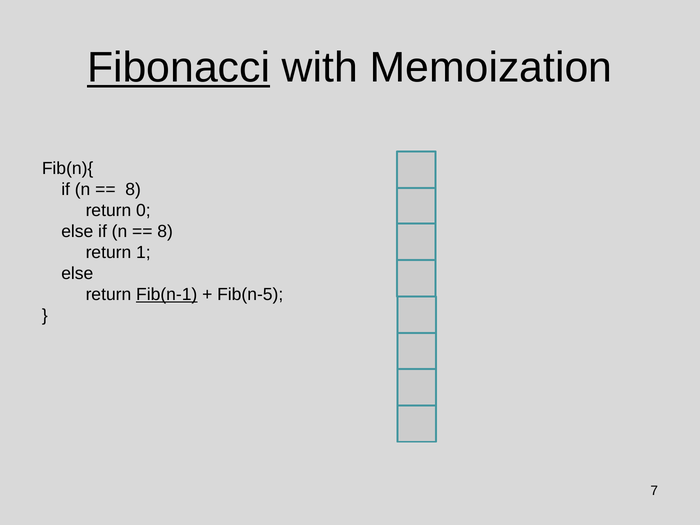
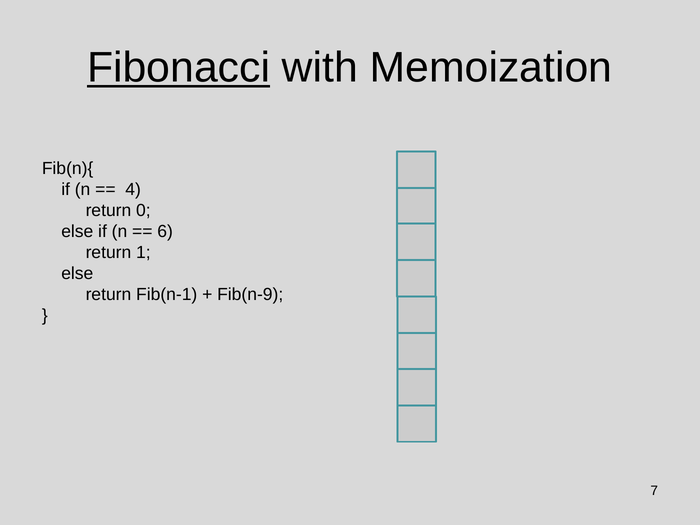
8 at (133, 190): 8 -> 4
8 at (165, 232): 8 -> 6
Fib(n-1 underline: present -> none
Fib(n-5: Fib(n-5 -> Fib(n-9
